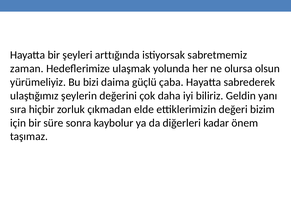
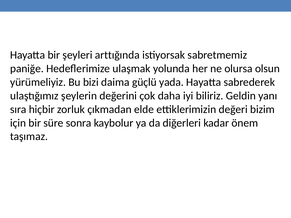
zaman: zaman -> paniğe
çaba: çaba -> yada
